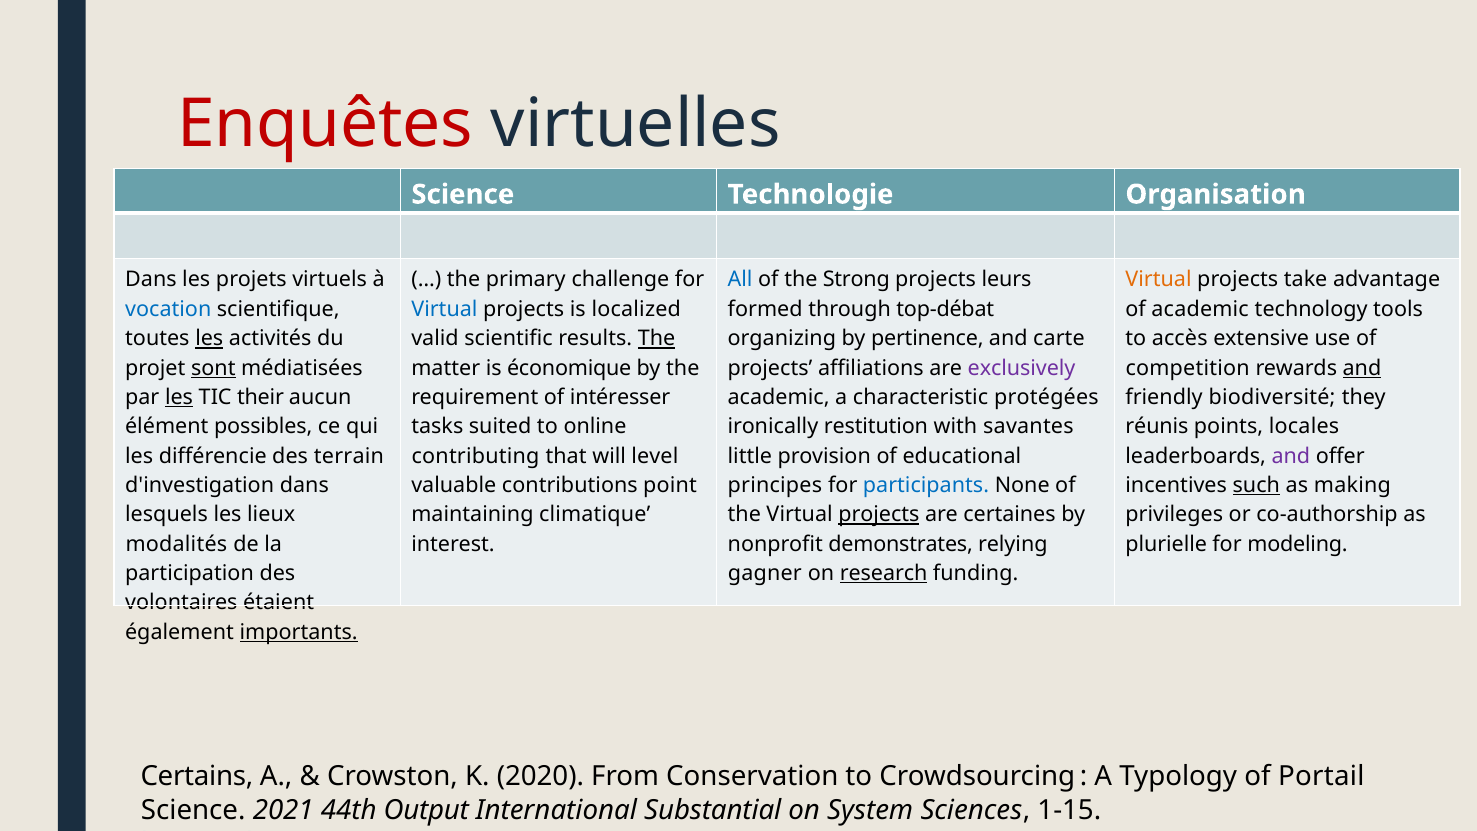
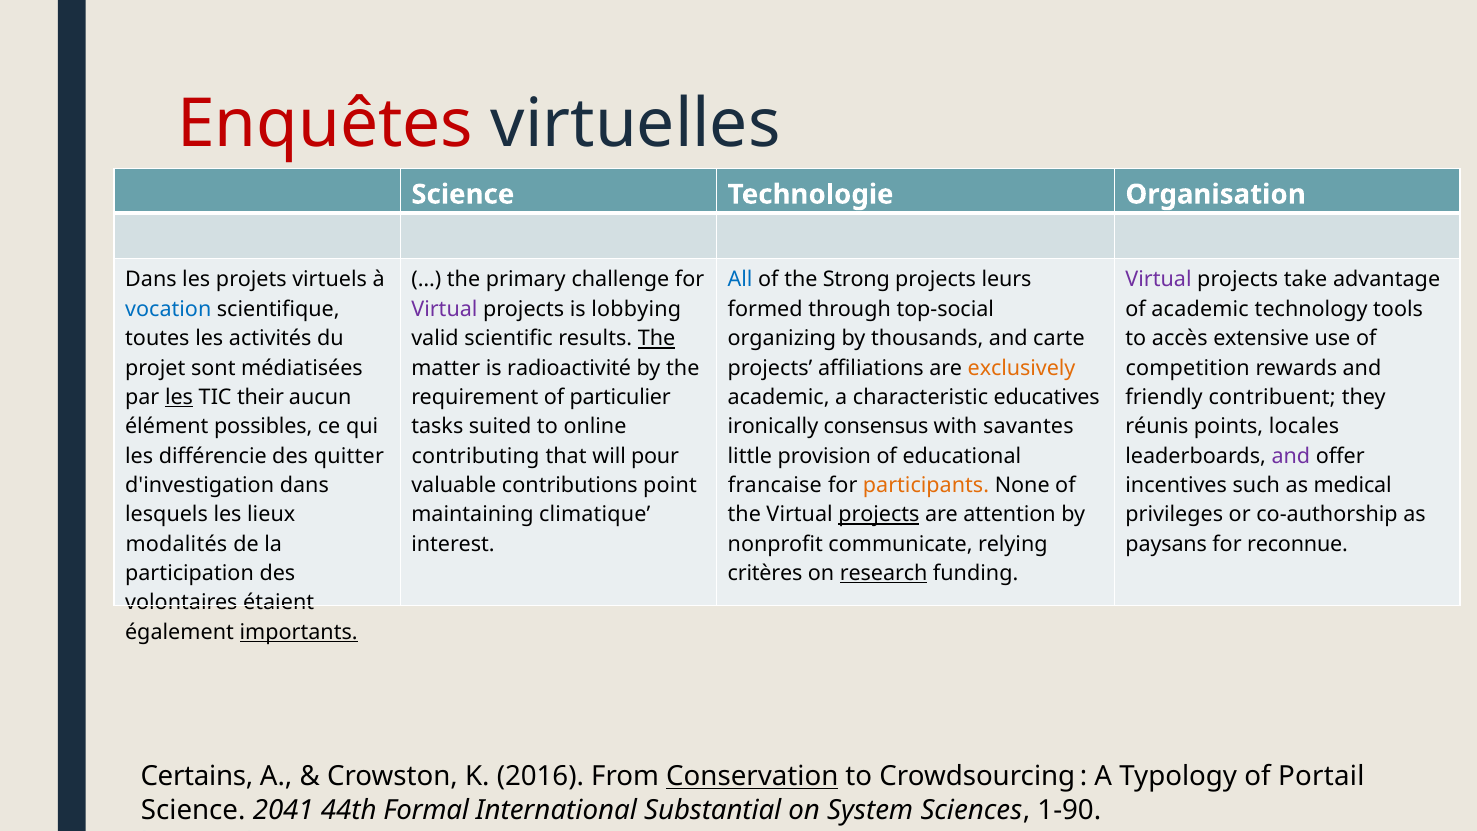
Virtual at (1159, 280) colour: orange -> purple
Virtual at (444, 309) colour: blue -> purple
localized: localized -> lobbying
top-débat: top-débat -> top-social
les at (209, 339) underline: present -> none
pertinence: pertinence -> thousands
sont underline: present -> none
économique: économique -> radioactivité
exclusively colour: purple -> orange
and at (1362, 368) underline: present -> none
intéresser: intéresser -> particulier
protégées: protégées -> educatives
biodiversité: biodiversité -> contribuent
restitution: restitution -> consensus
terrain: terrain -> quitter
level: level -> pour
principes: principes -> francaise
participants colour: blue -> orange
such underline: present -> none
making: making -> medical
certaines: certaines -> attention
demonstrates: demonstrates -> communicate
plurielle: plurielle -> paysans
modeling: modeling -> reconnue
gagner: gagner -> critères
2020: 2020 -> 2016
Conservation underline: none -> present
2021: 2021 -> 2041
Output: Output -> Formal
1‑15: 1‑15 -> 1‑90
